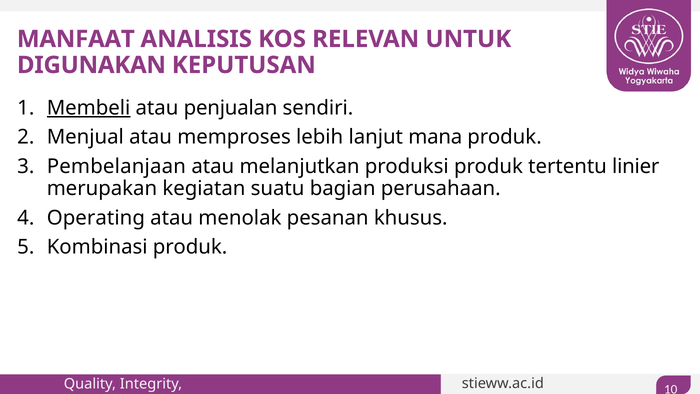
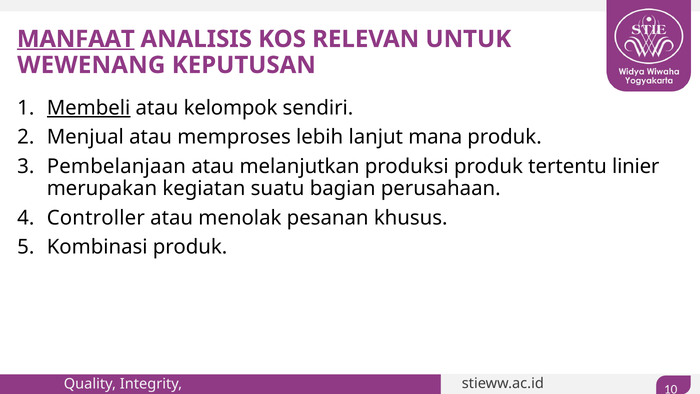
MANFAAT underline: none -> present
DIGUNAKAN: DIGUNAKAN -> WEWENANG
penjualan: penjualan -> kelompok
Operating: Operating -> Controller
